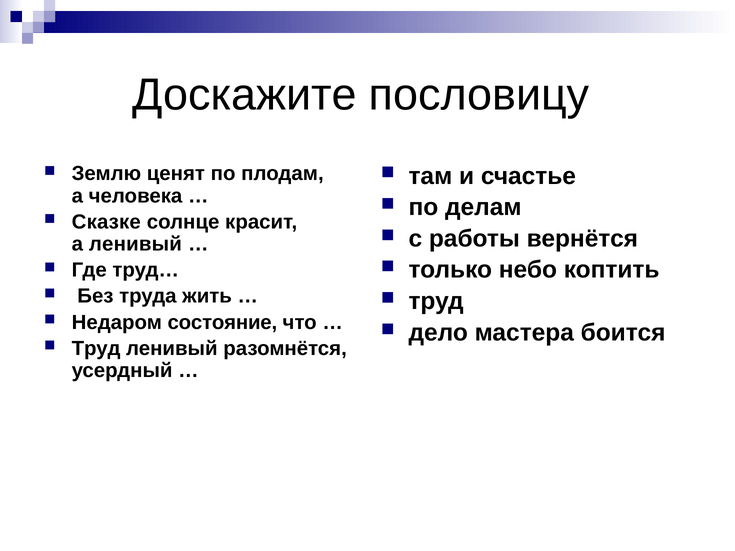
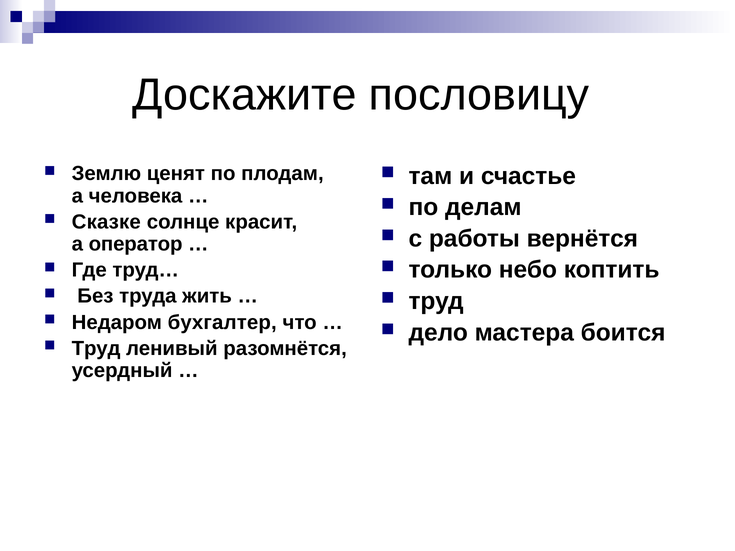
а ленивый: ленивый -> оператор
состояние: состояние -> бухгалтер
